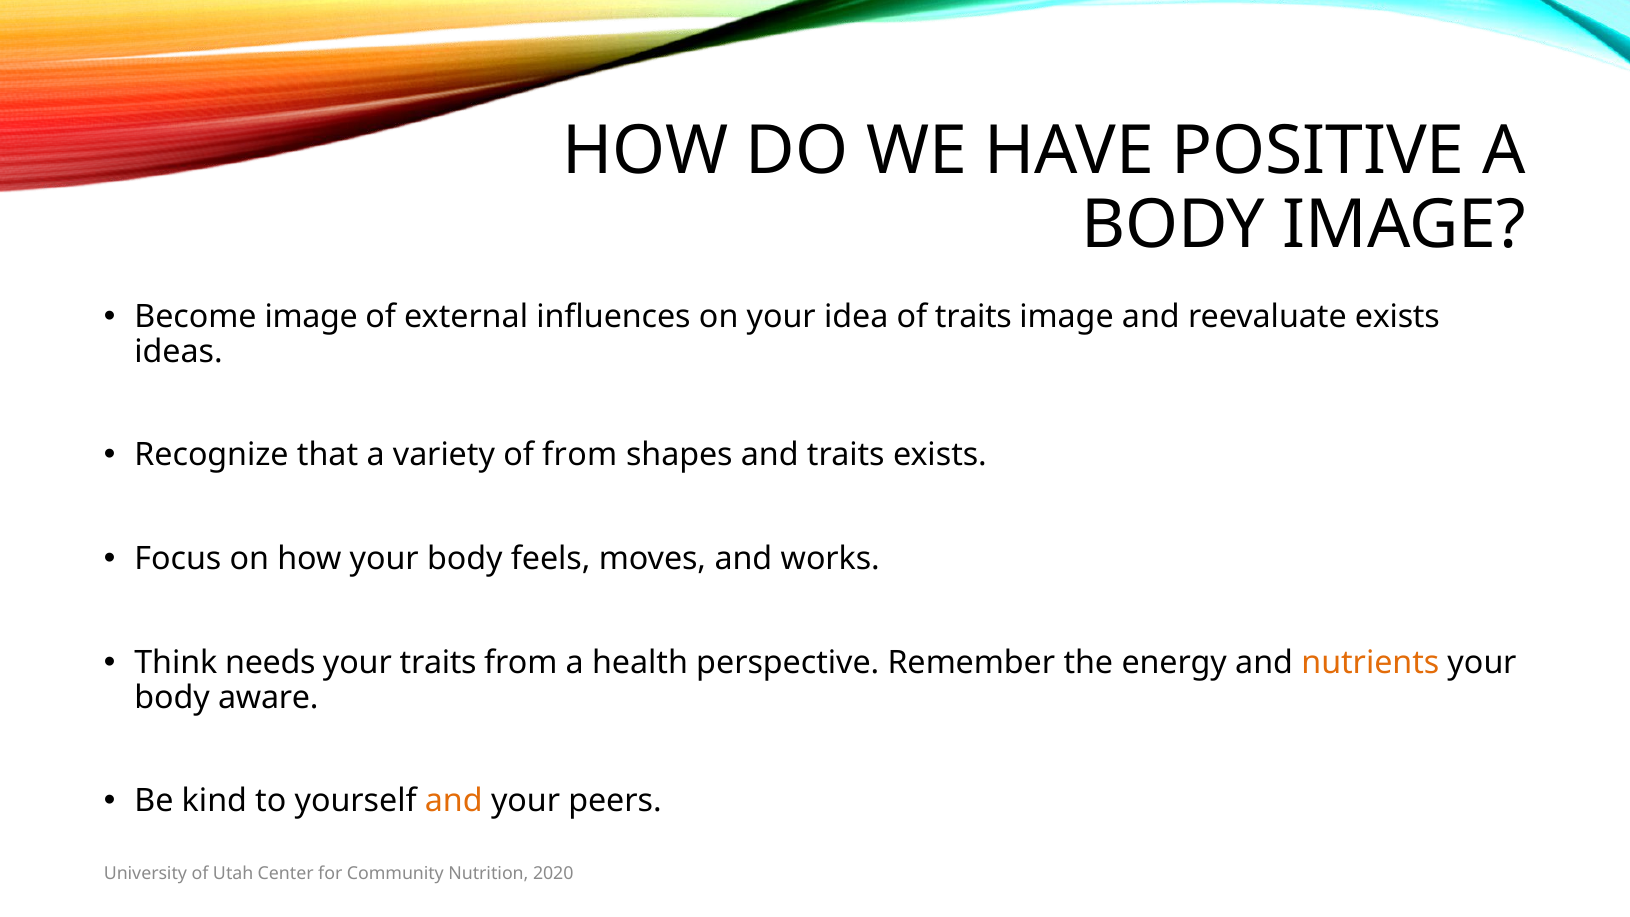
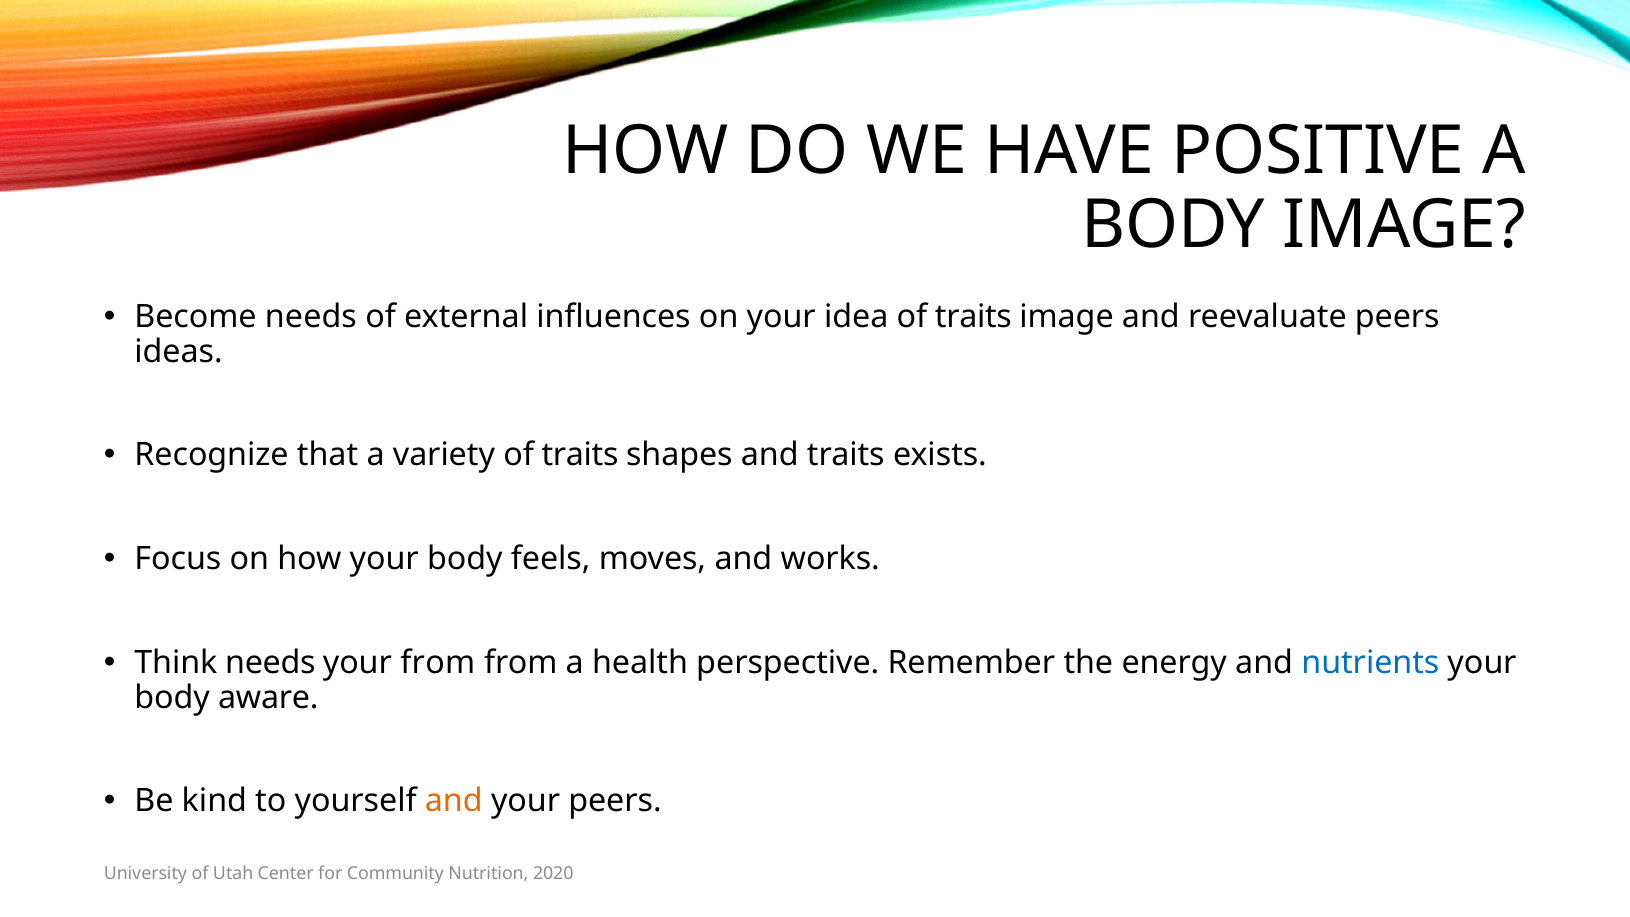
Become image: image -> needs
reevaluate exists: exists -> peers
variety of from: from -> traits
your traits: traits -> from
nutrients colour: orange -> blue
